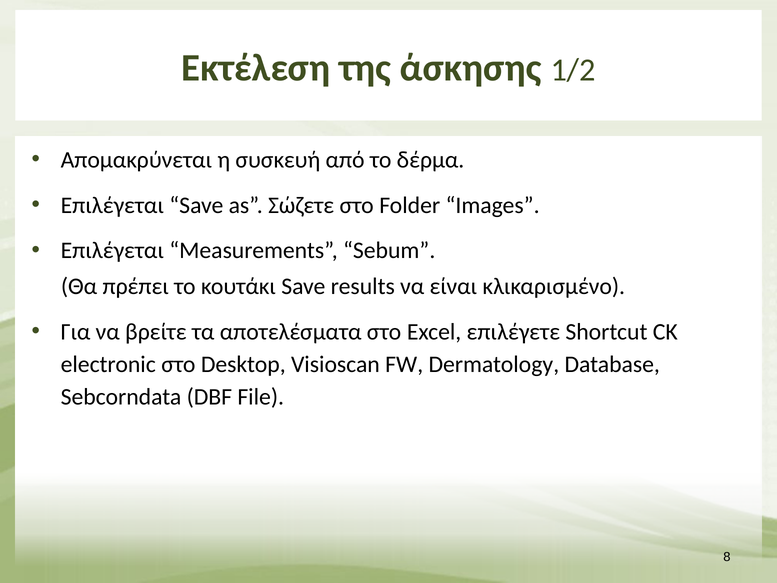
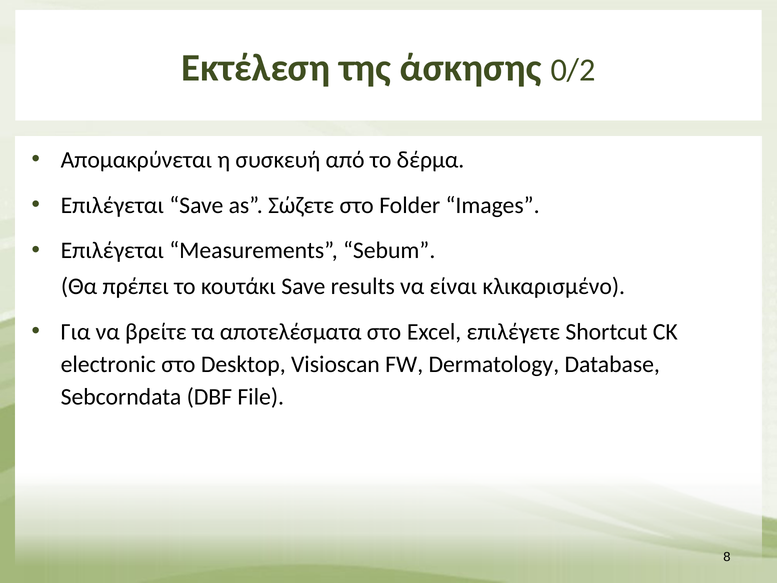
1/2: 1/2 -> 0/2
